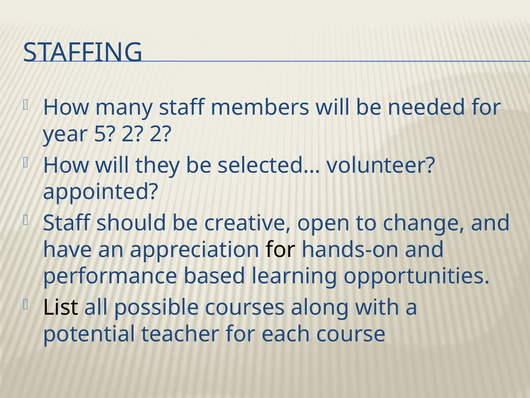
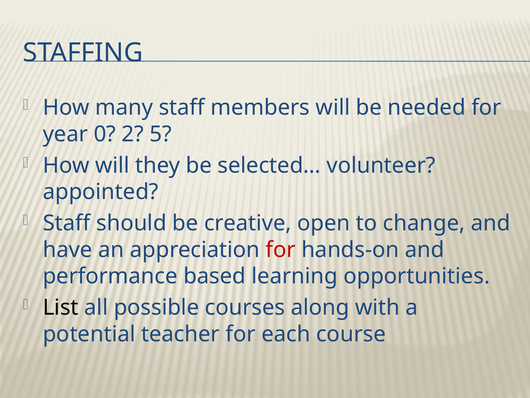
5: 5 -> 0
2 2: 2 -> 5
for at (281, 249) colour: black -> red
